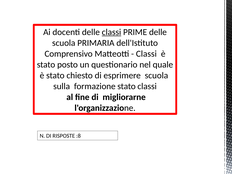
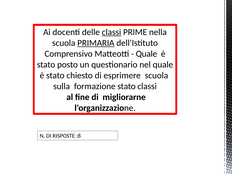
PRIME delle: delle -> nella
PRIMARIA underline: none -> present
Classi at (146, 54): Classi -> Quale
